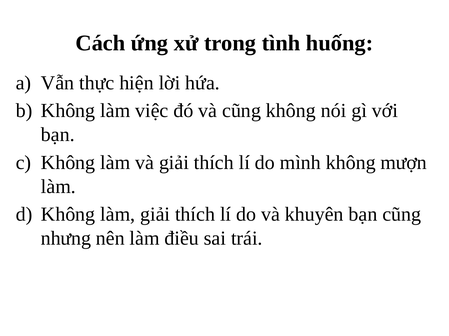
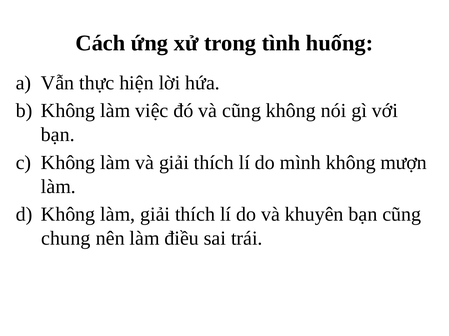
nhưng: nhưng -> chung
